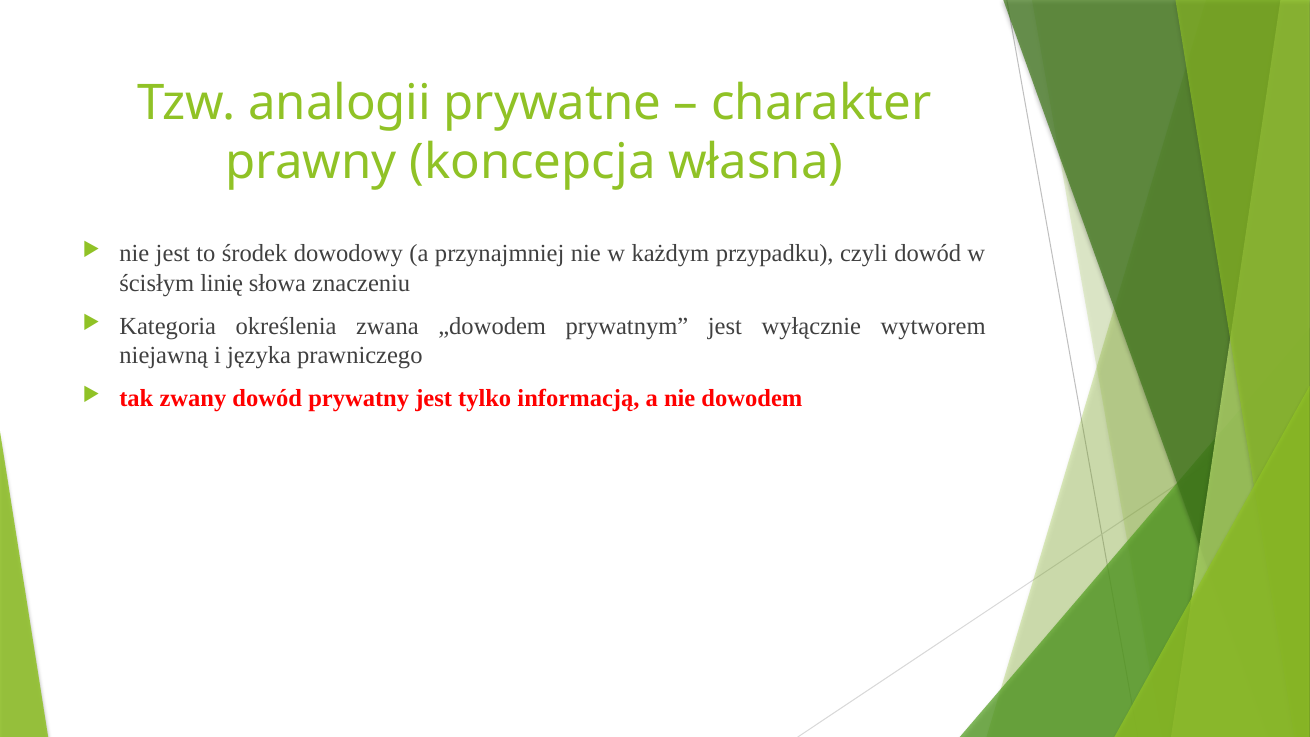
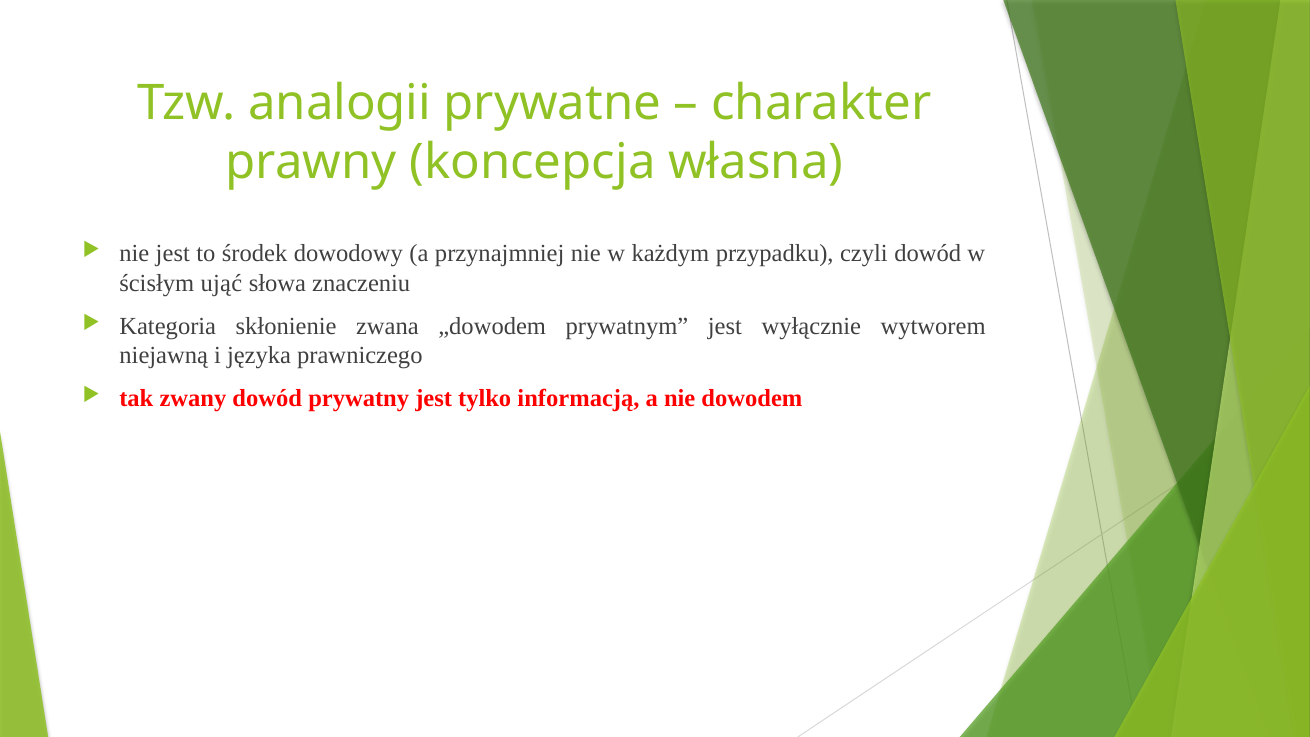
linię: linię -> ująć
określenia: określenia -> skłonienie
